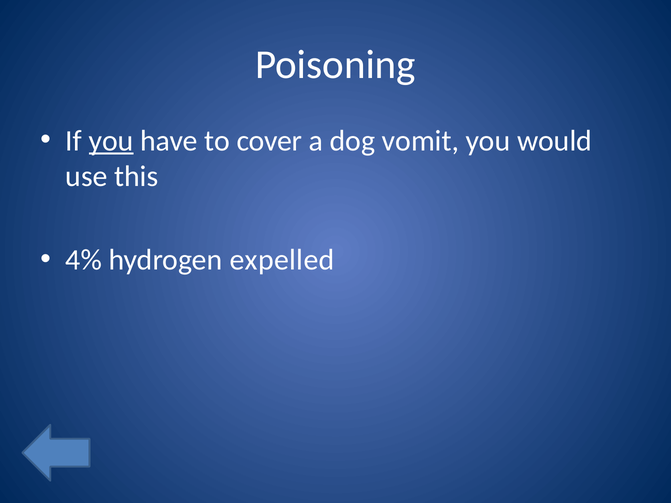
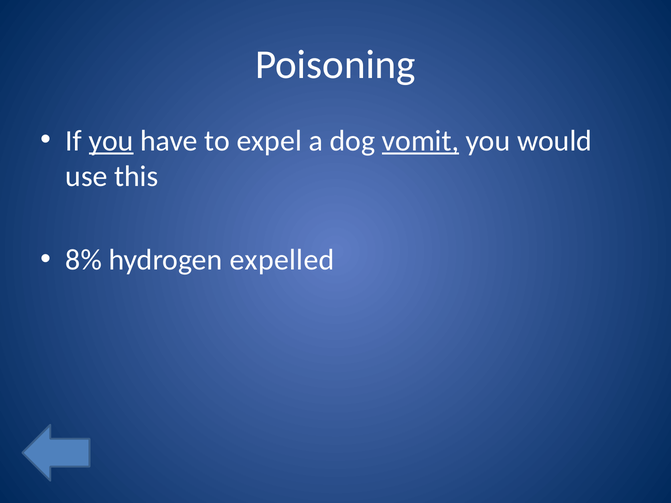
cover: cover -> expel
vomit underline: none -> present
4%: 4% -> 8%
